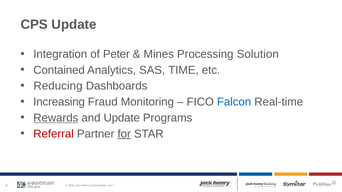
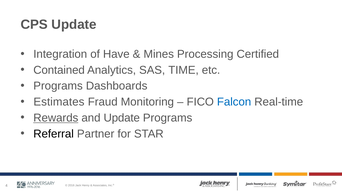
Peter: Peter -> Have
Solution: Solution -> Certified
Reducing at (58, 86): Reducing -> Programs
Increasing: Increasing -> Estimates
Referral colour: red -> black
for underline: present -> none
